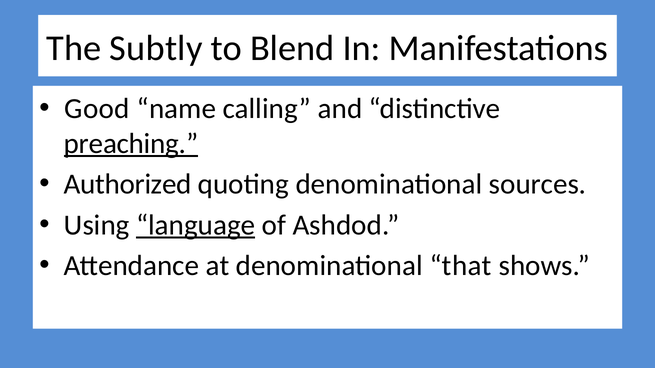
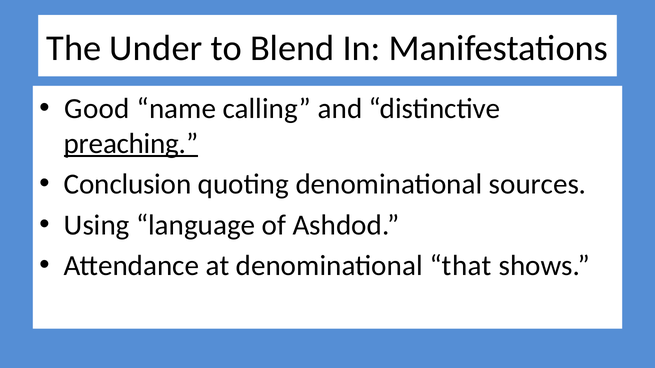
Subtly: Subtly -> Under
Authorized: Authorized -> Conclusion
language underline: present -> none
